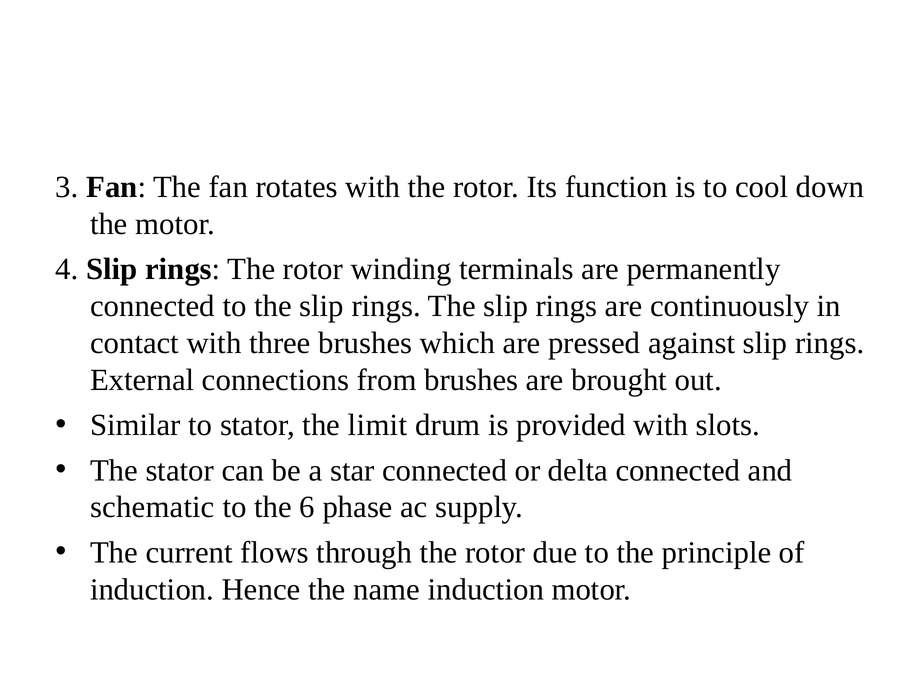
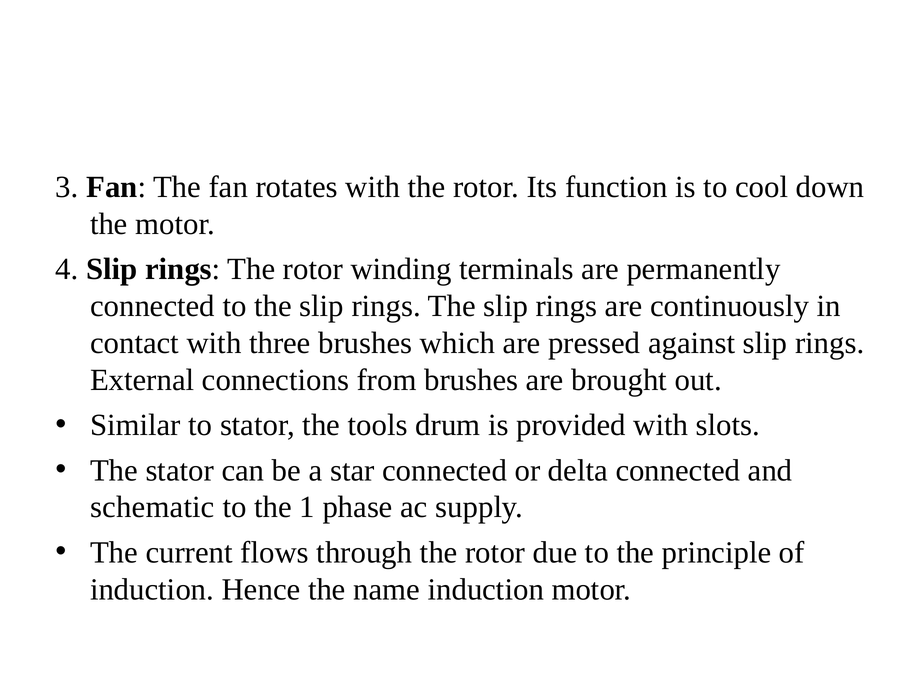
limit: limit -> tools
6: 6 -> 1
